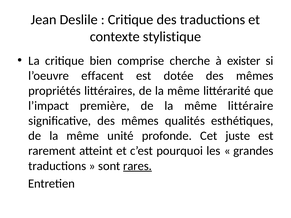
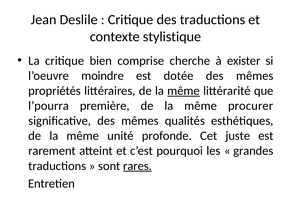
effacent: effacent -> moindre
même at (184, 91) underline: none -> present
l’impact: l’impact -> l’pourra
littéraire: littéraire -> procurer
